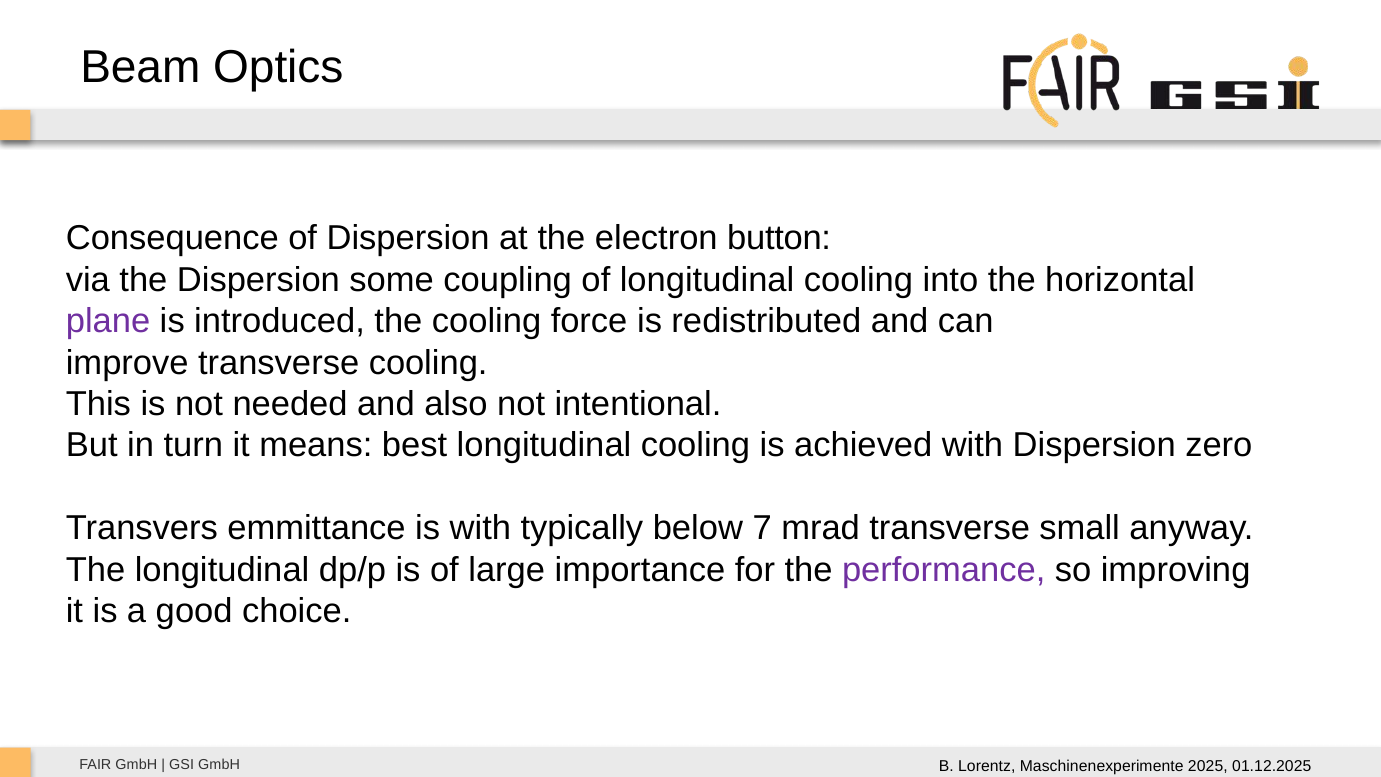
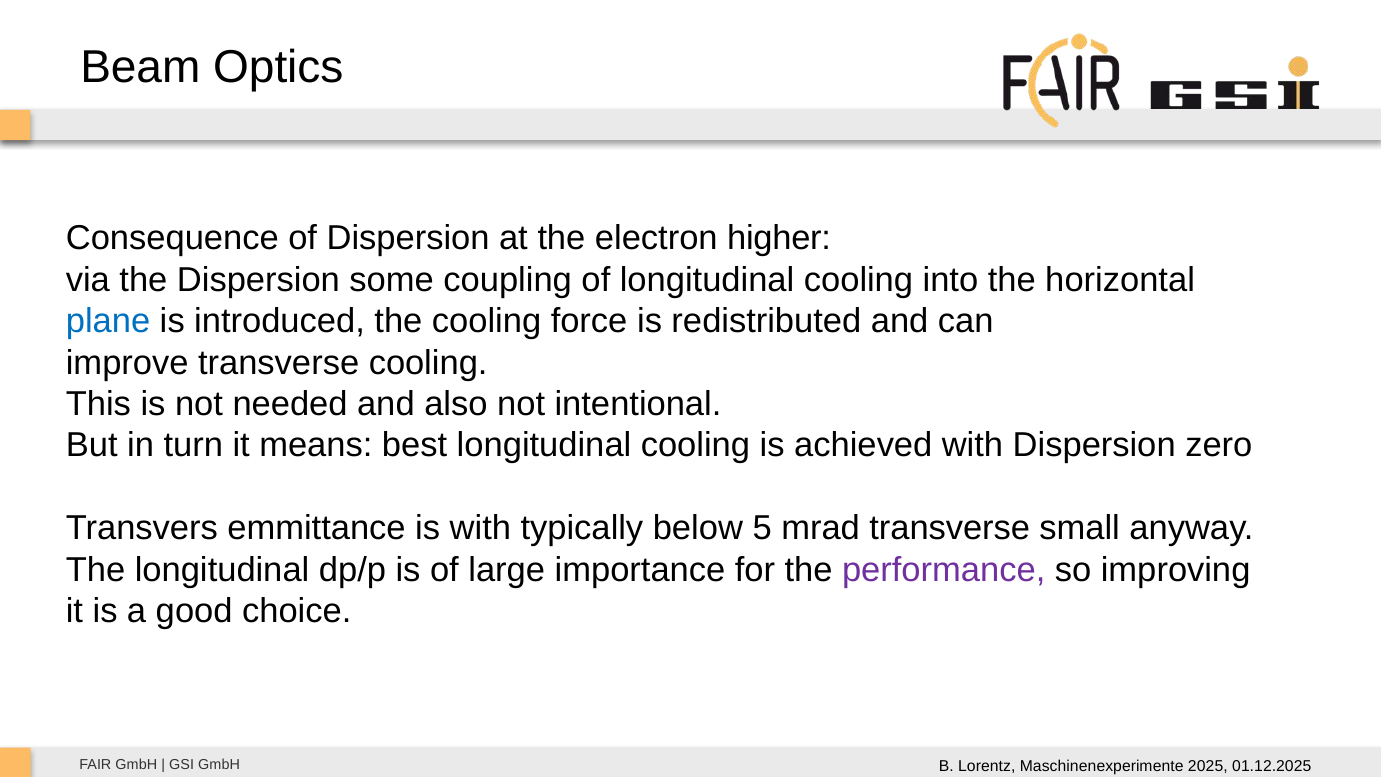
button: button -> higher
plane colour: purple -> blue
7: 7 -> 5
